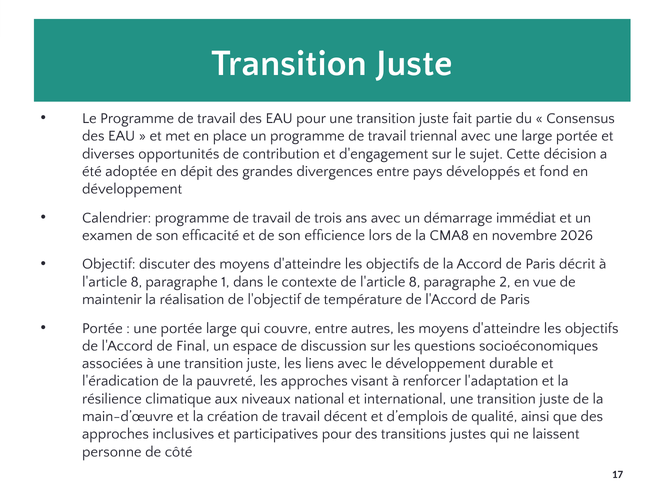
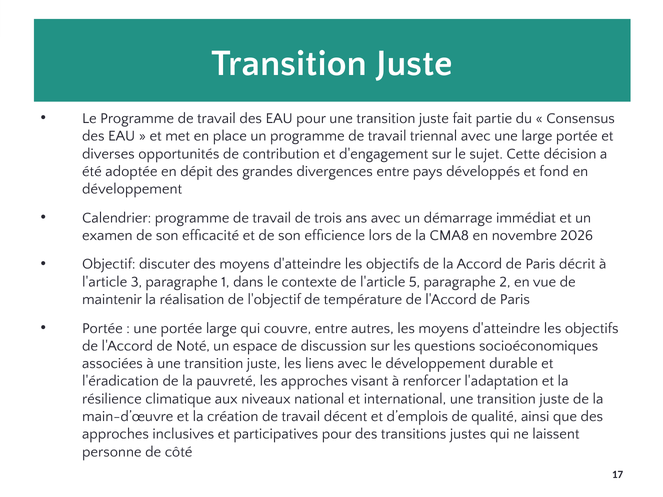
8 at (136, 282): 8 -> 3
de l'article 8: 8 -> 5
Final: Final -> Noté
